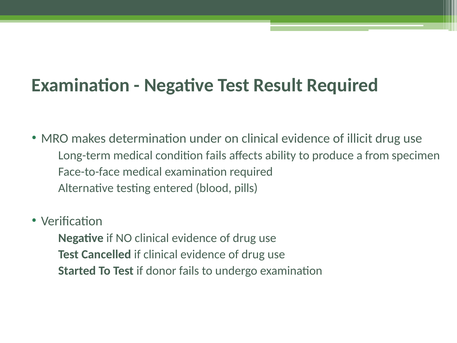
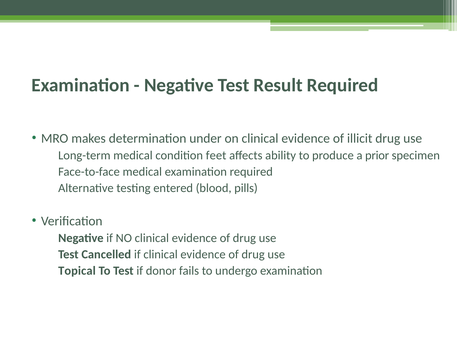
condition fails: fails -> feet
from: from -> prior
Started: Started -> Topical
